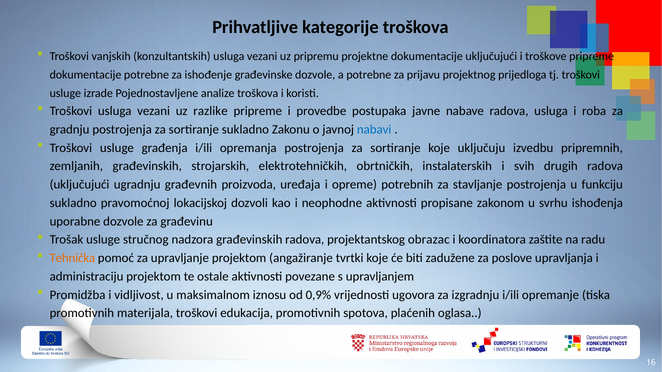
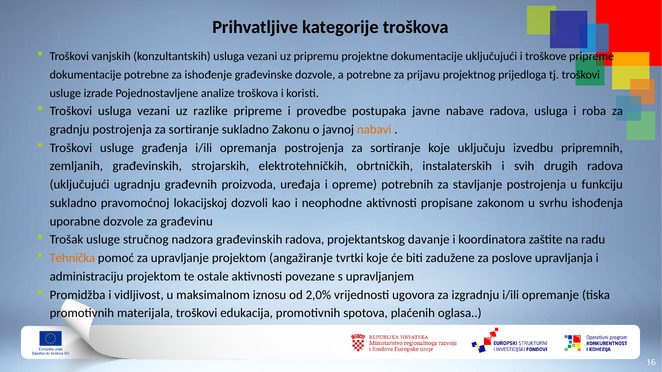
nabavi colour: blue -> orange
obrazac: obrazac -> davanje
0,9%: 0,9% -> 2,0%
